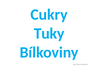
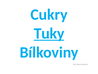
Tuky underline: none -> present
